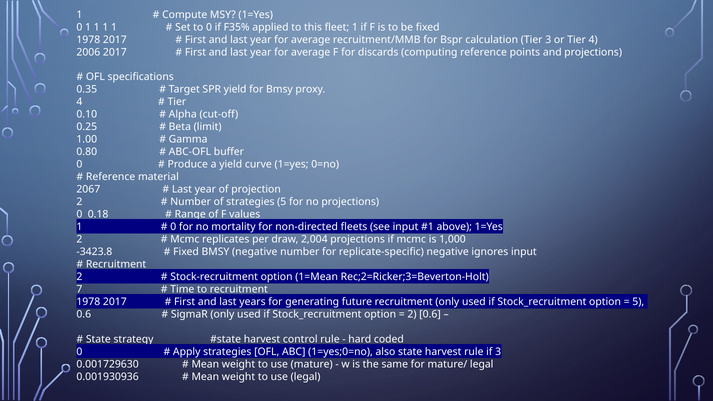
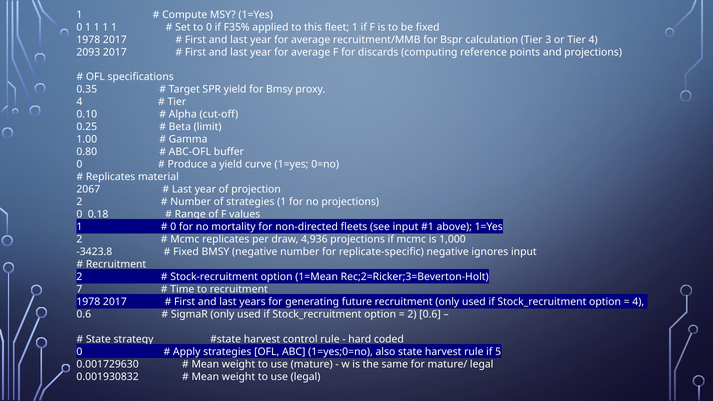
2006: 2006 -> 2093
Reference at (111, 177): Reference -> Replicates
strategies 5: 5 -> 1
2,004: 2,004 -> 4,936
5 at (638, 302): 5 -> 4
if 3: 3 -> 5
0.001930936: 0.001930936 -> 0.001930832
